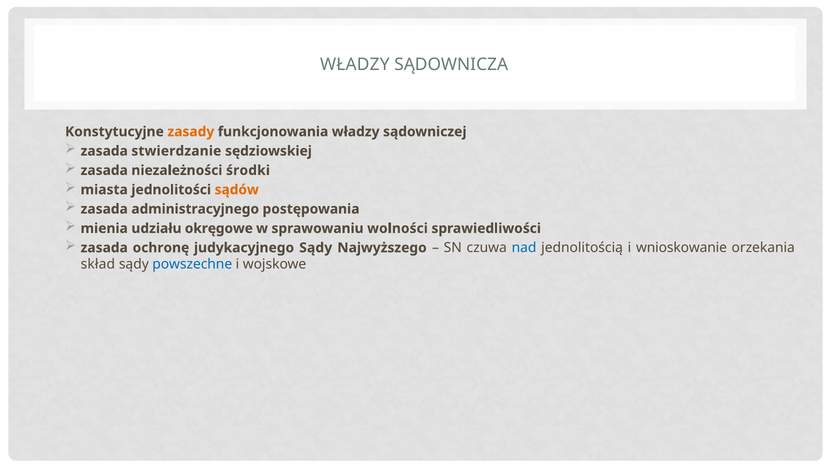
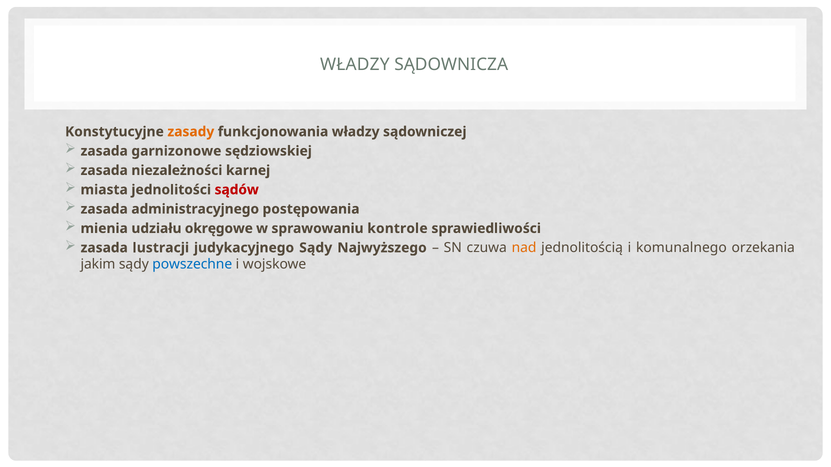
stwierdzanie: stwierdzanie -> garnizonowe
środki: środki -> karnej
sądów colour: orange -> red
wolności: wolności -> kontrole
ochronę: ochronę -> lustracji
nad colour: blue -> orange
wnioskowanie: wnioskowanie -> komunalnego
skład: skład -> jakim
